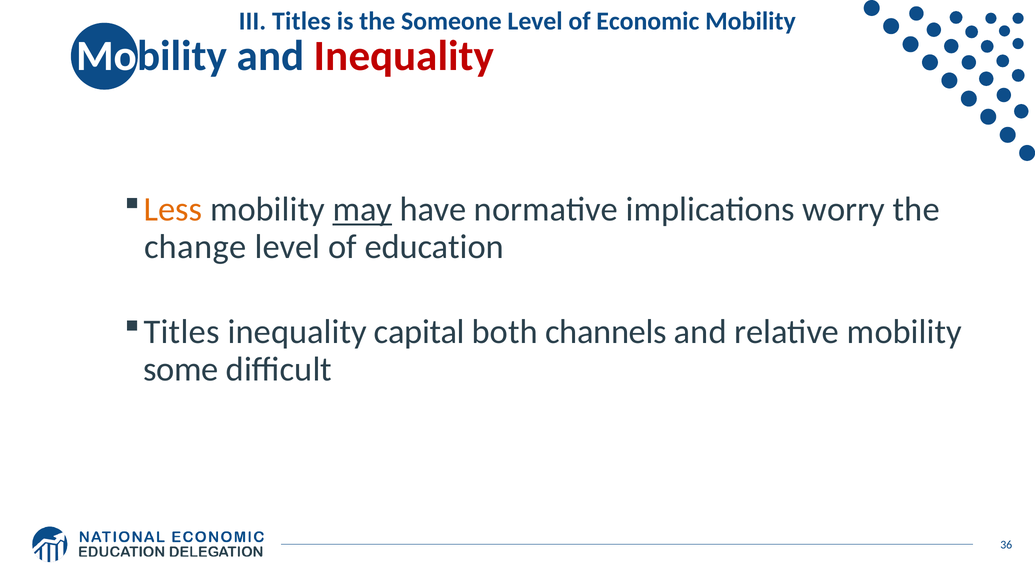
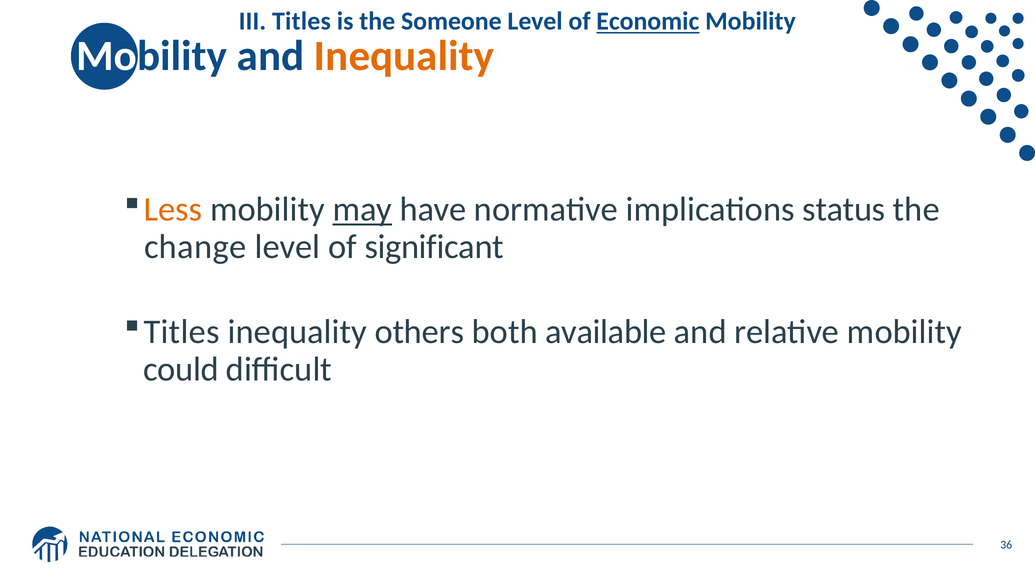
Economic underline: none -> present
Inequality at (404, 56) colour: red -> orange
worry: worry -> status
education: education -> significant
capital: capital -> others
channels: channels -> available
some: some -> could
